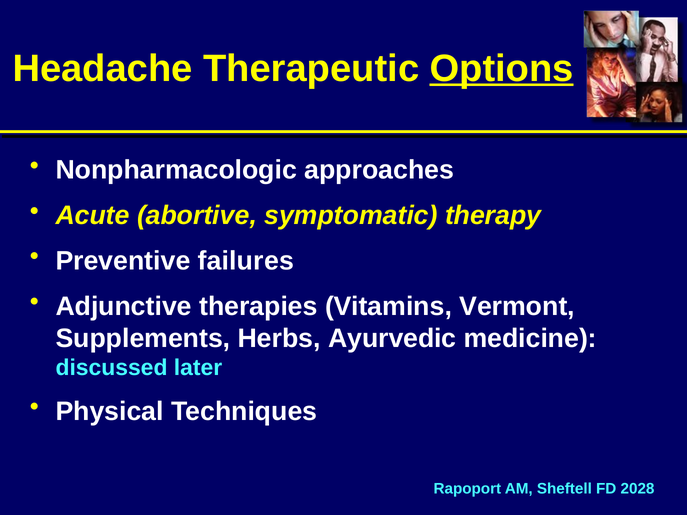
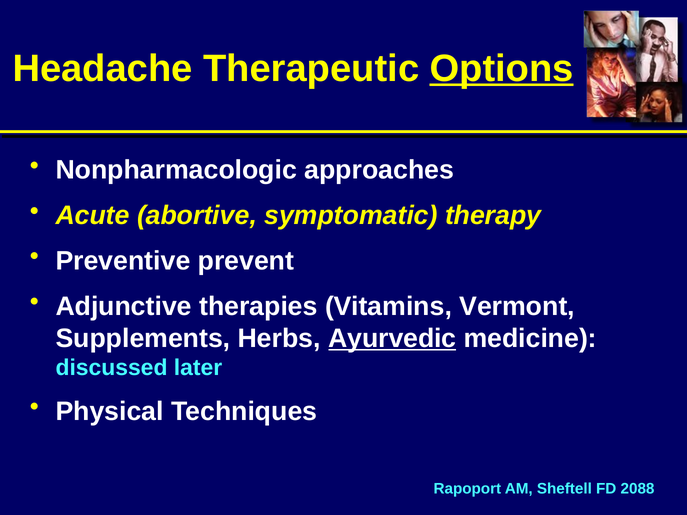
failures: failures -> prevent
Ayurvedic underline: none -> present
2028: 2028 -> 2088
